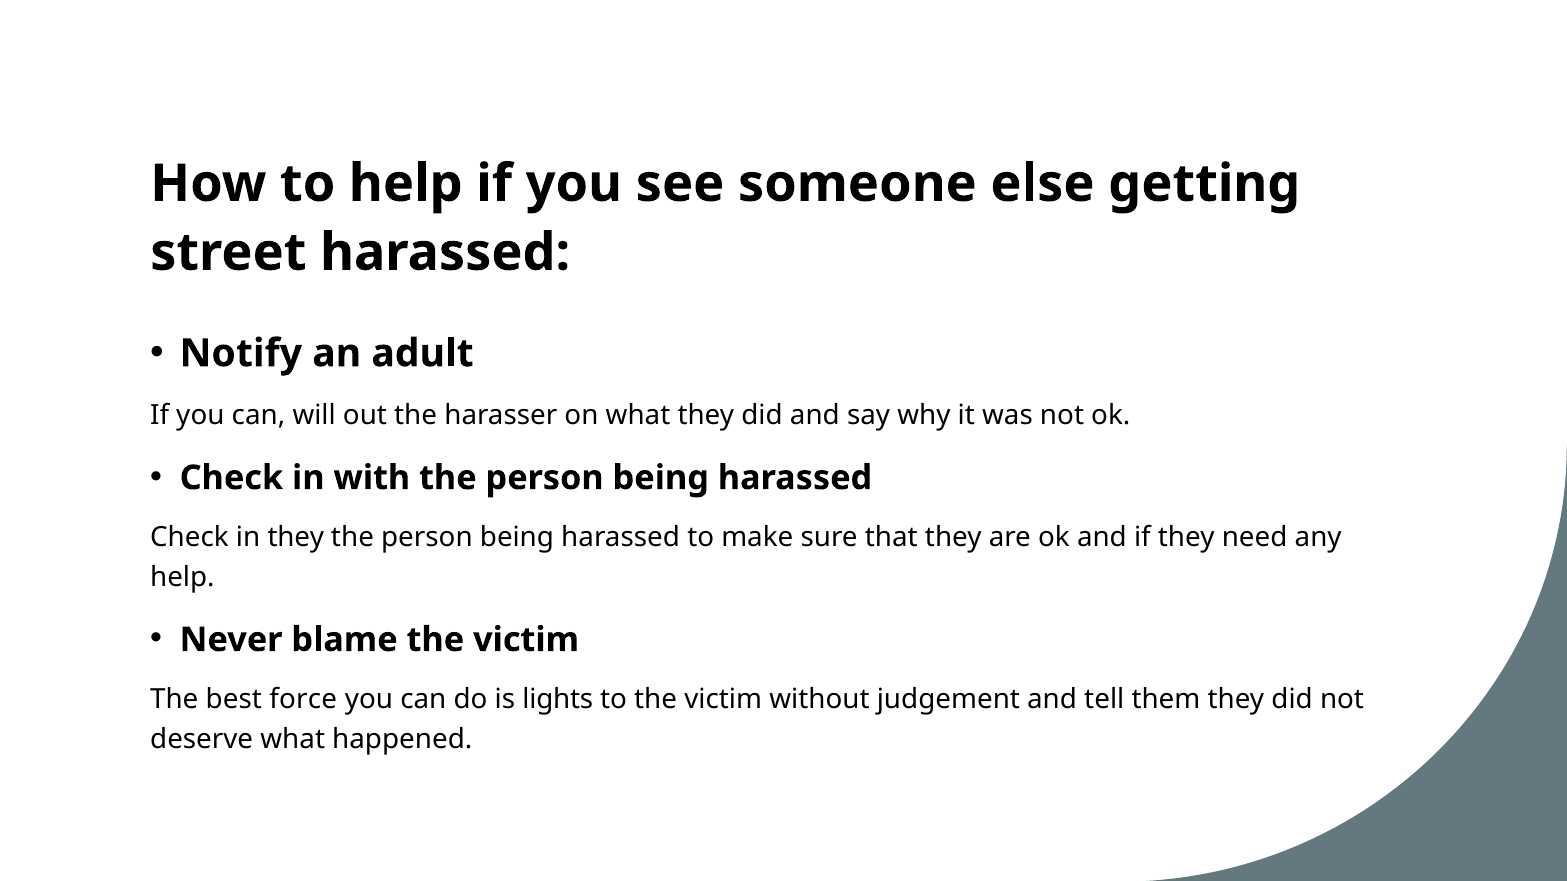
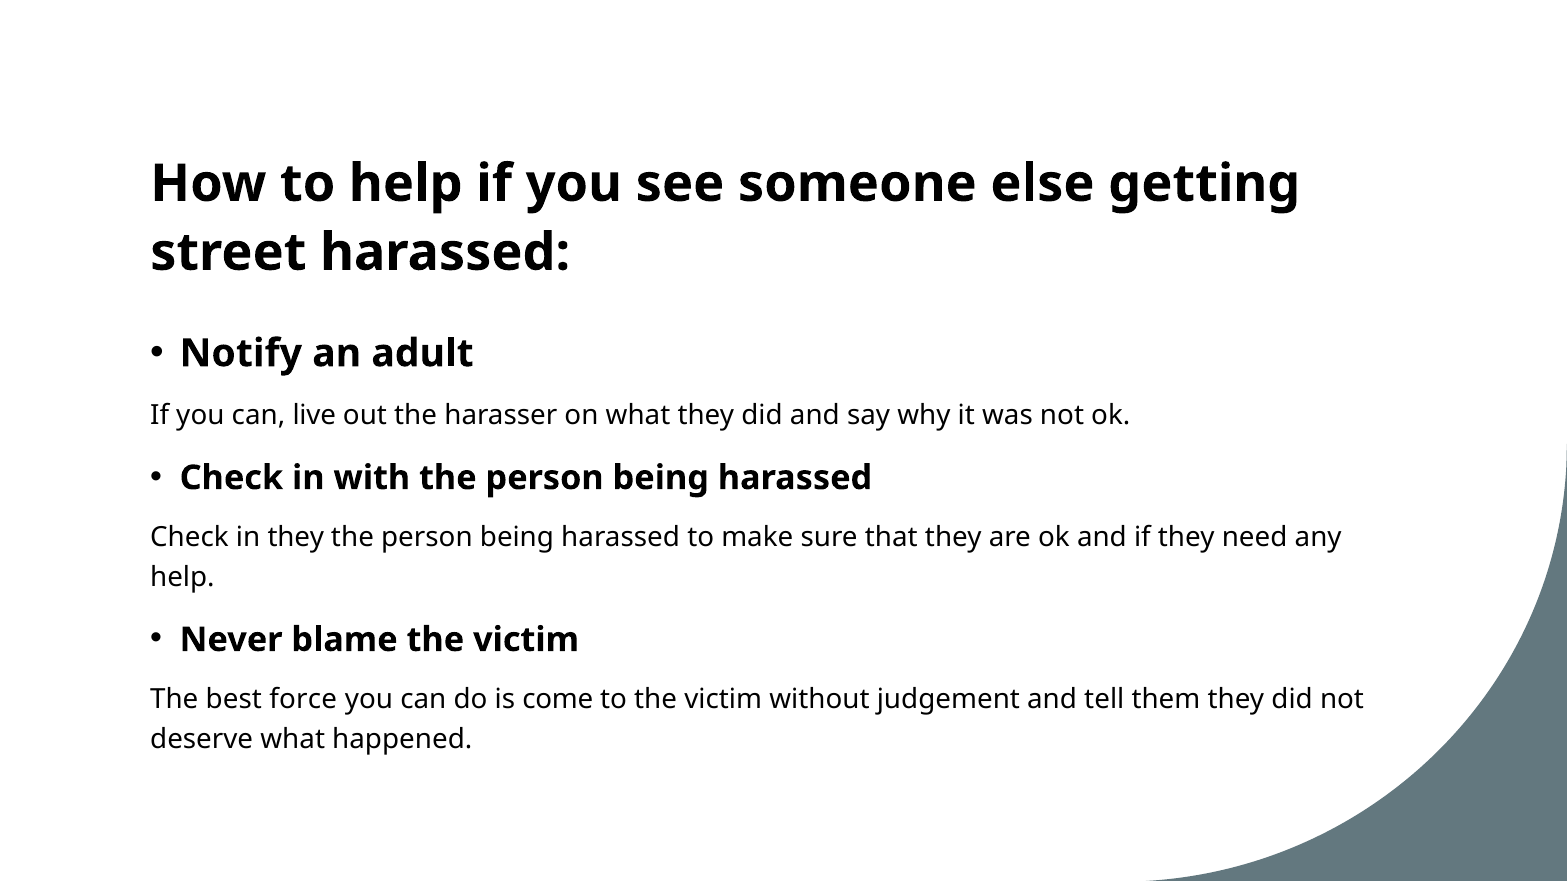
will: will -> live
lights: lights -> come
